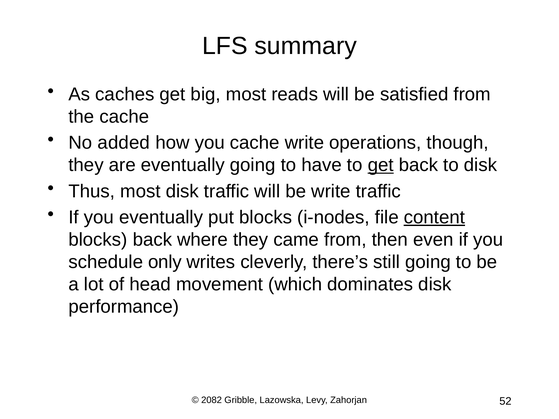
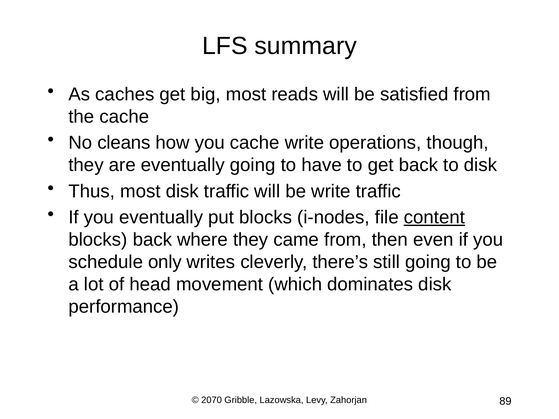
added: added -> cleans
get at (381, 165) underline: present -> none
2082: 2082 -> 2070
52: 52 -> 89
